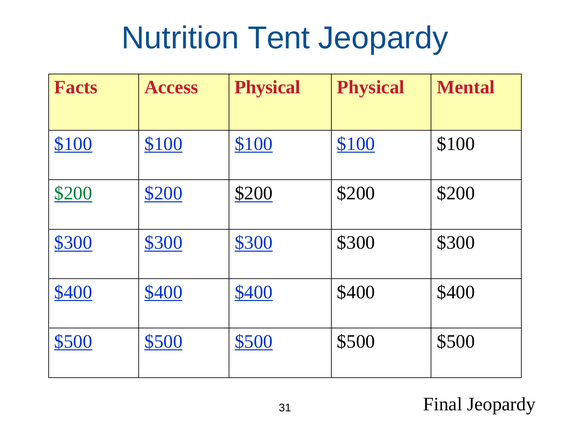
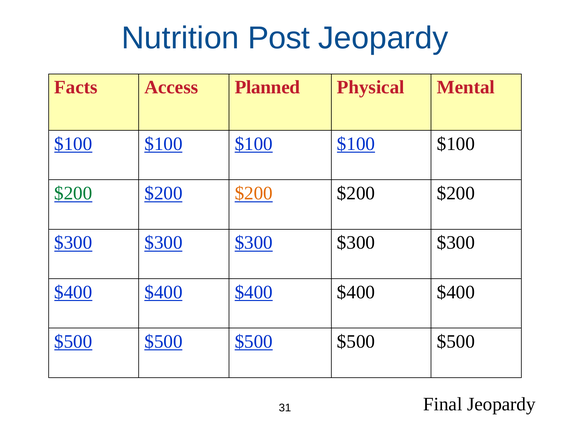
Tent: Tent -> Post
Access Physical: Physical -> Planned
$200 at (254, 194) colour: black -> orange
